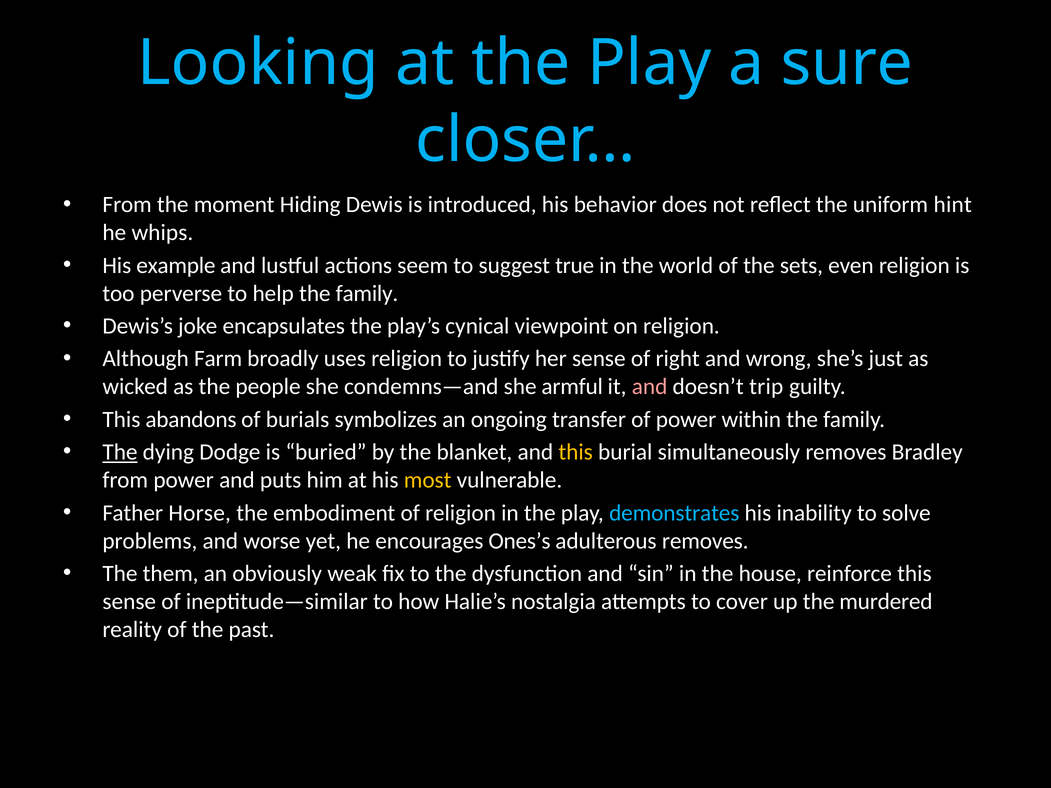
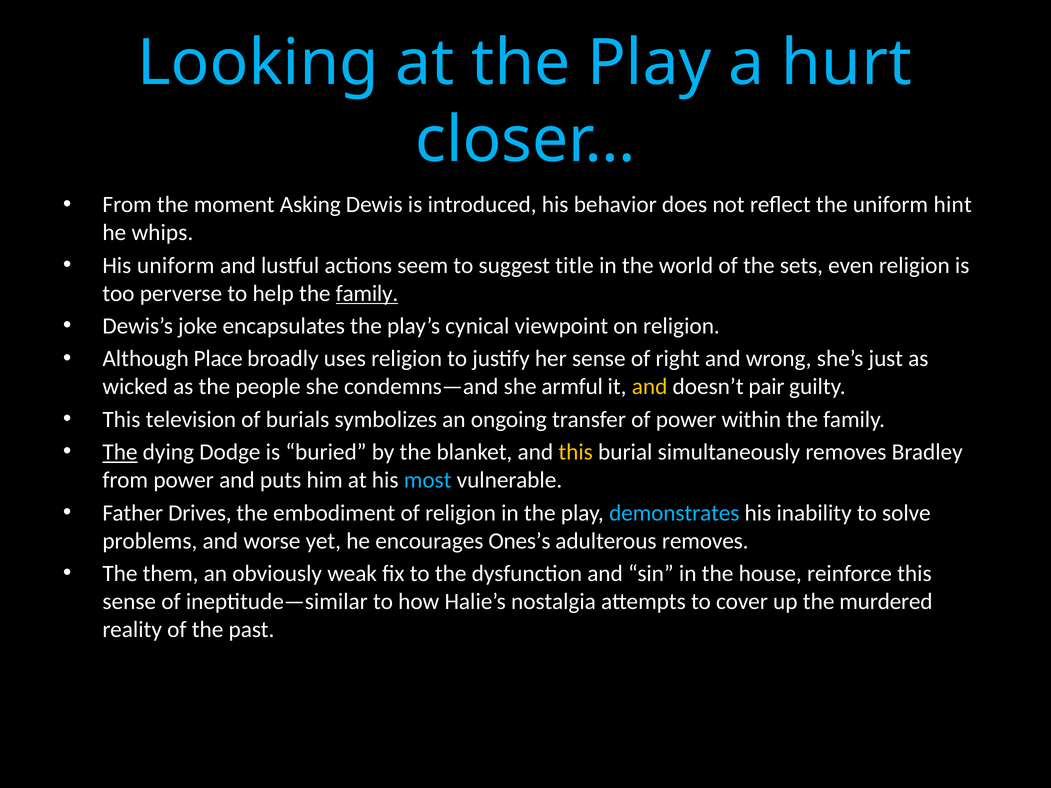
sure: sure -> hurt
Hiding: Hiding -> Asking
His example: example -> uniform
true: true -> title
family at (367, 294) underline: none -> present
Farm: Farm -> Place
and at (650, 387) colour: pink -> yellow
trip: trip -> pair
abandons: abandons -> television
most colour: yellow -> light blue
Horse: Horse -> Drives
